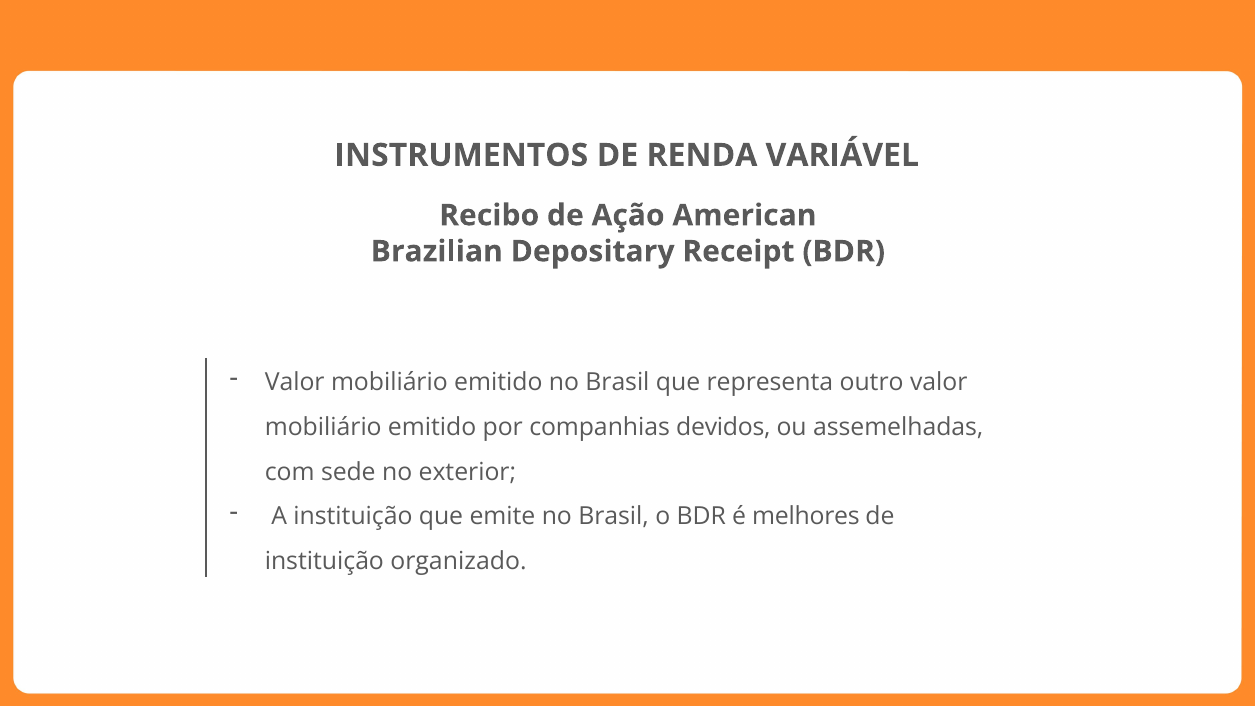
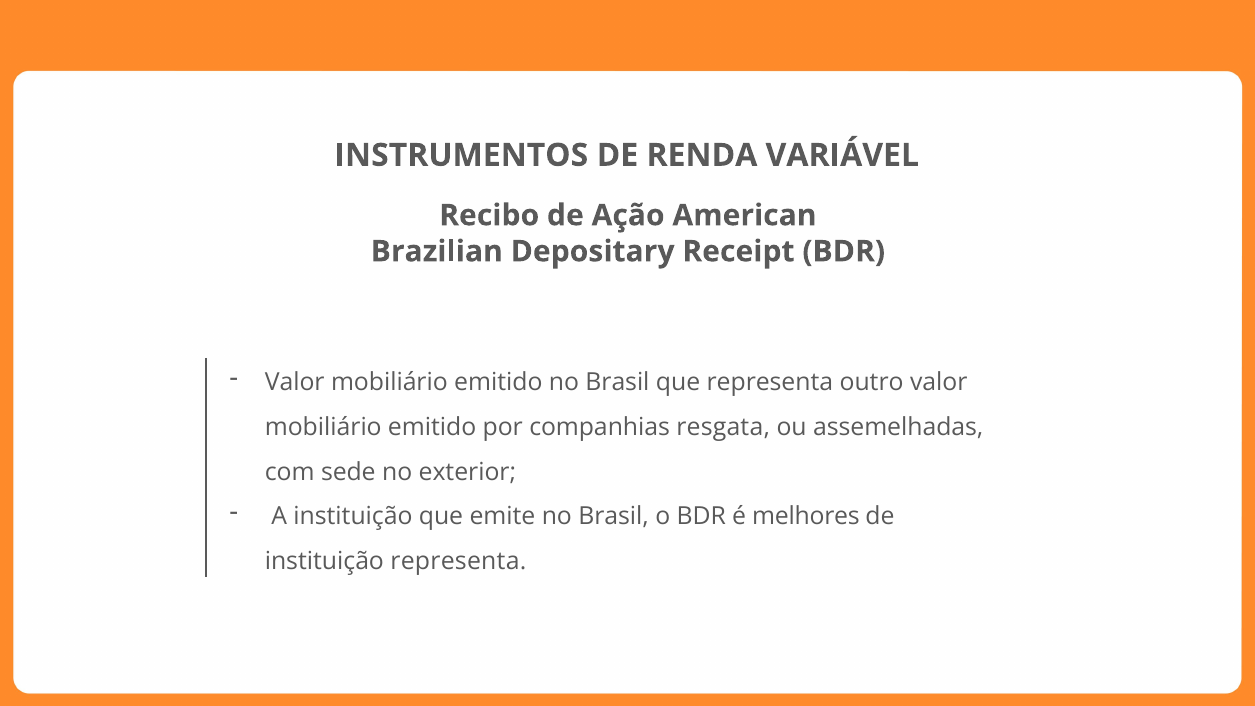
devidos: devidos -> resgata
instituição organizado: organizado -> representa
